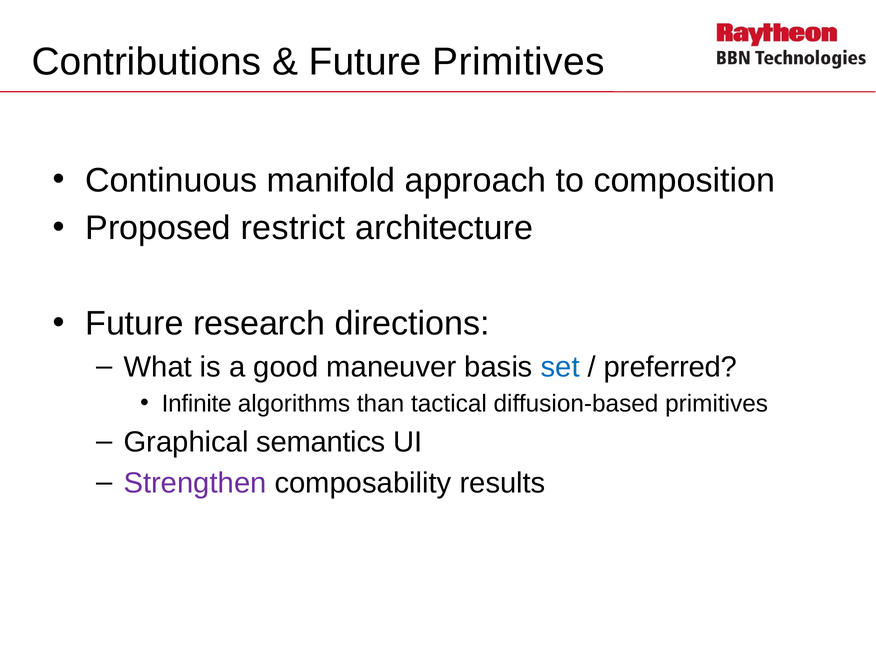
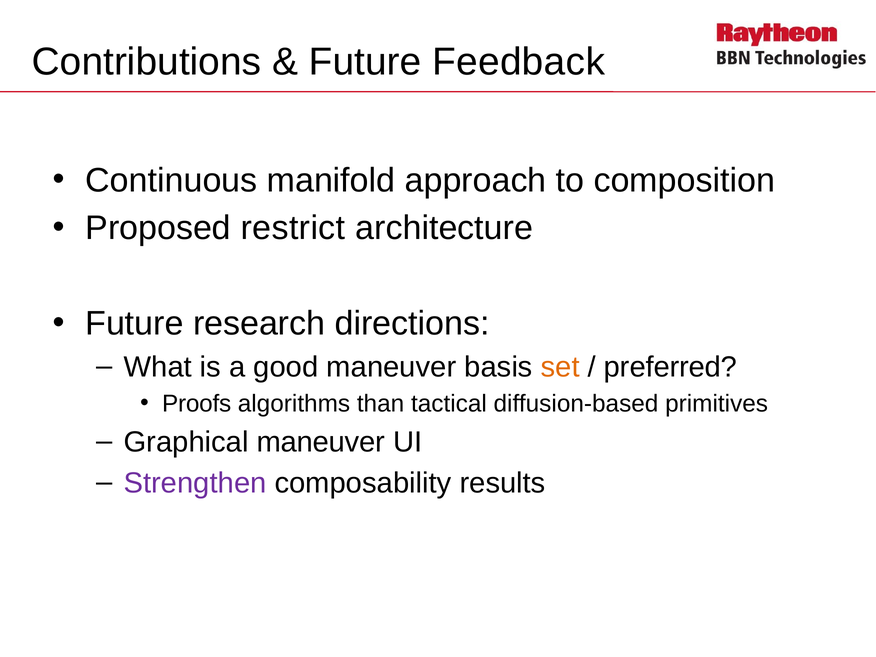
Future Primitives: Primitives -> Feedback
set colour: blue -> orange
Infinite: Infinite -> Proofs
Graphical semantics: semantics -> maneuver
